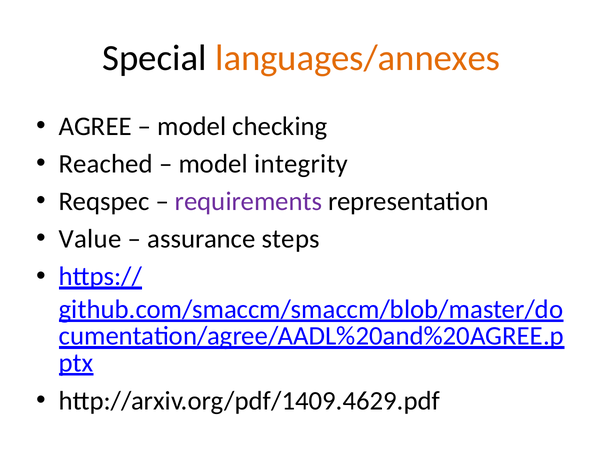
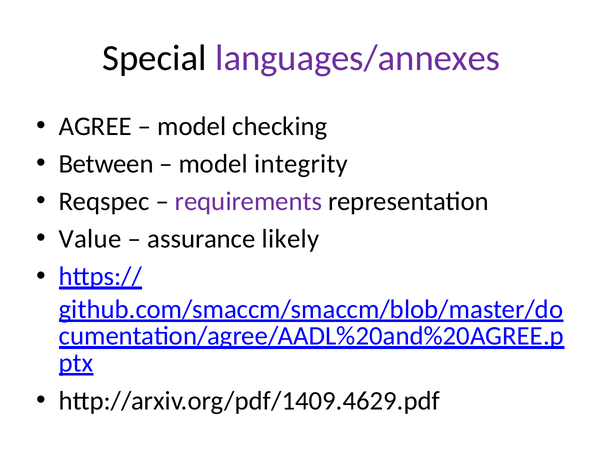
languages/annexes colour: orange -> purple
Reached: Reached -> Between
steps: steps -> likely
